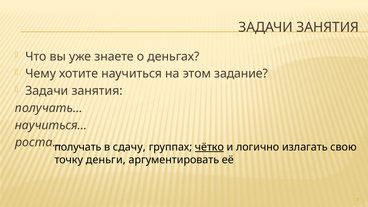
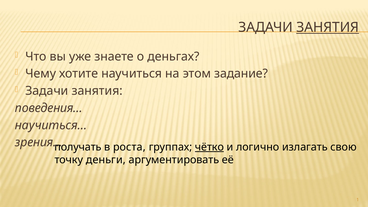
ЗАНЯТИЯ at (328, 27) underline: none -> present
получать…: получать… -> поведения…
роста…: роста… -> зрения…
сдачу: сдачу -> роста
